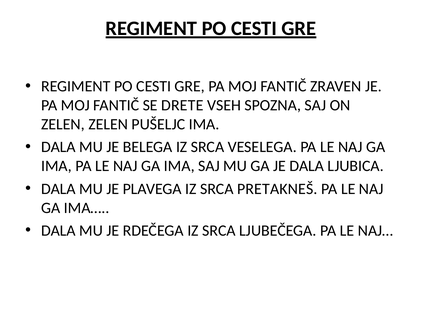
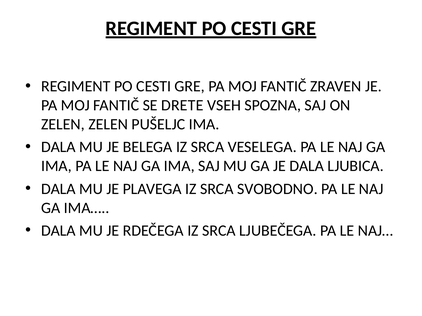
PRETAKNEŠ: PRETAKNEŠ -> SVOBODNO
